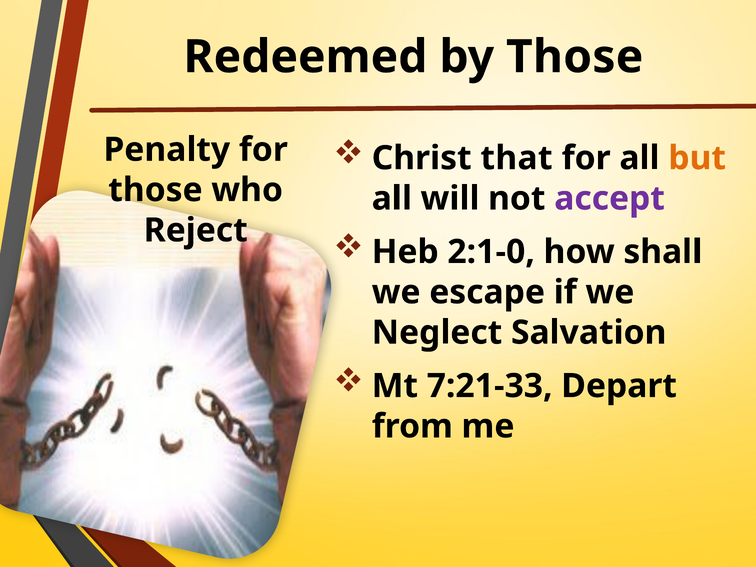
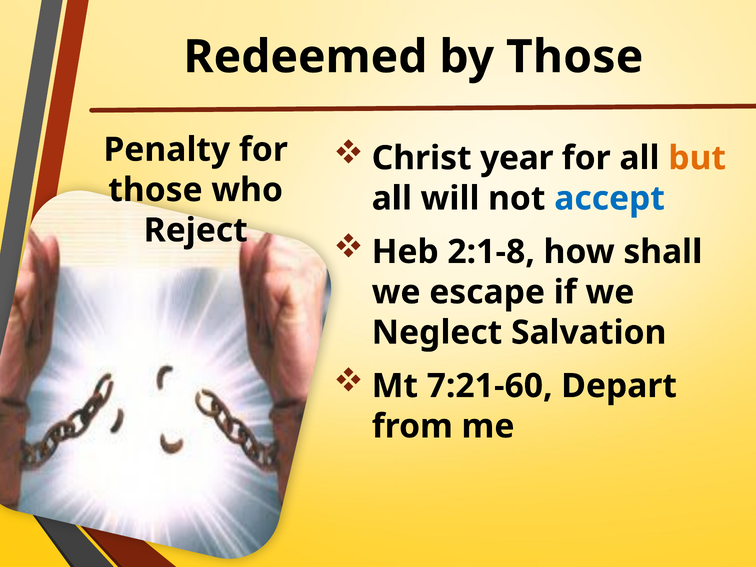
that: that -> year
accept colour: purple -> blue
2:1-0: 2:1-0 -> 2:1-8
7:21-33: 7:21-33 -> 7:21-60
